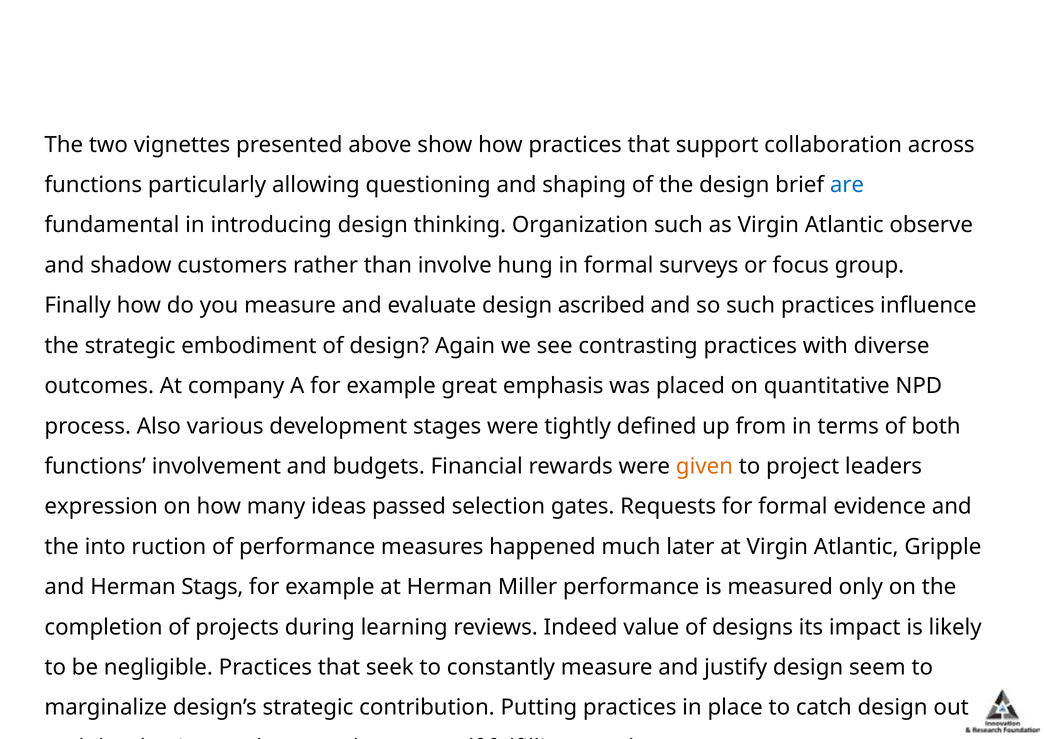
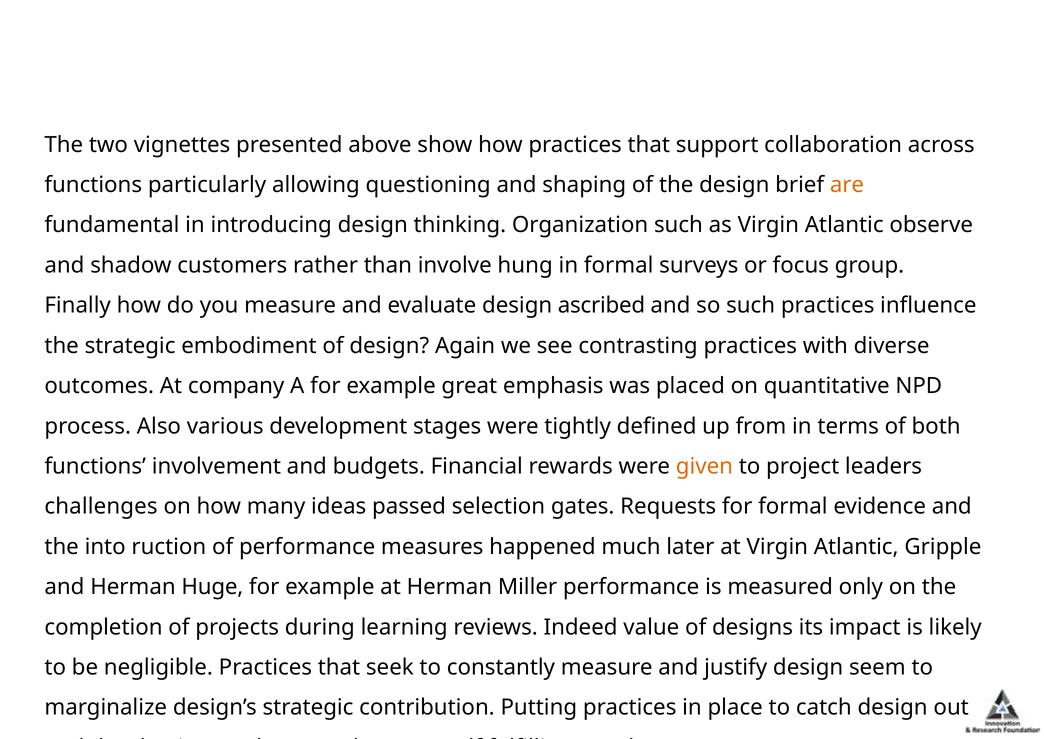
are colour: blue -> orange
expression: expression -> challenges
Stags: Stags -> Huge
